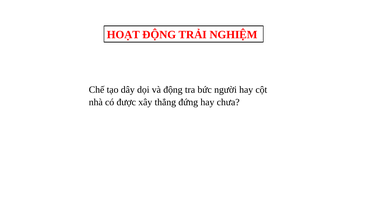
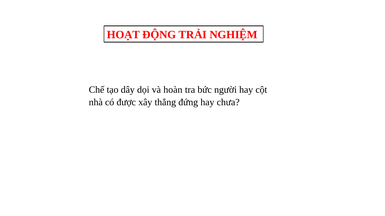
và động: động -> hoàn
